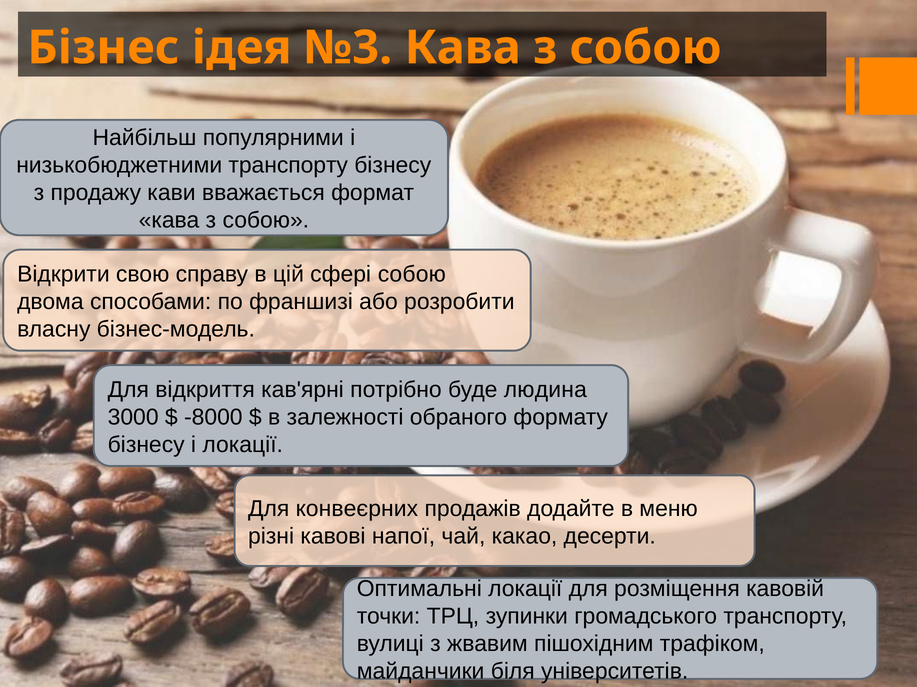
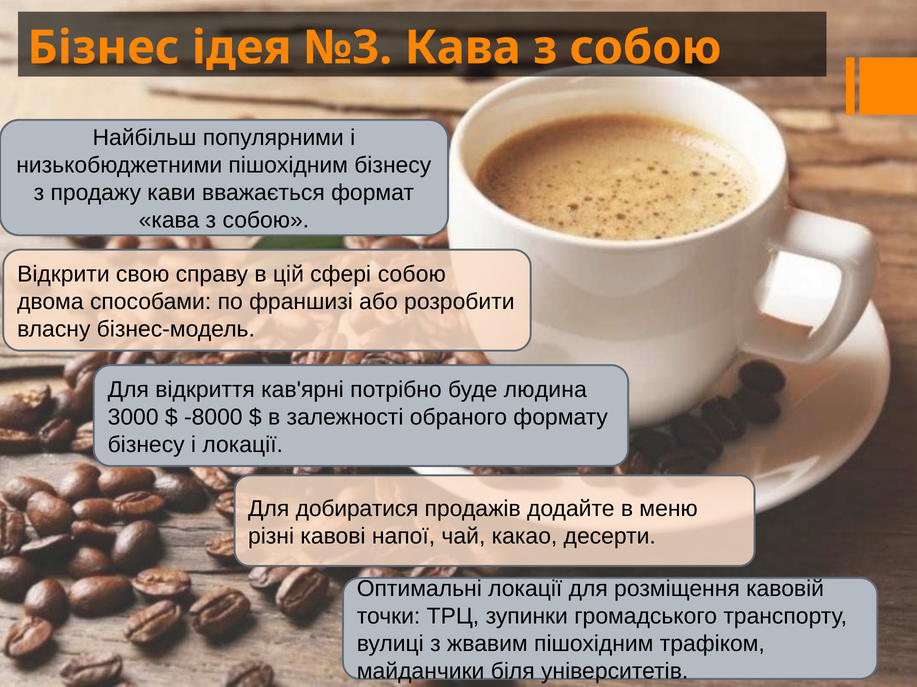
низькобюджетними транспорту: транспорту -> пішохідним
конвеєрних: конвеєрних -> добиратися
